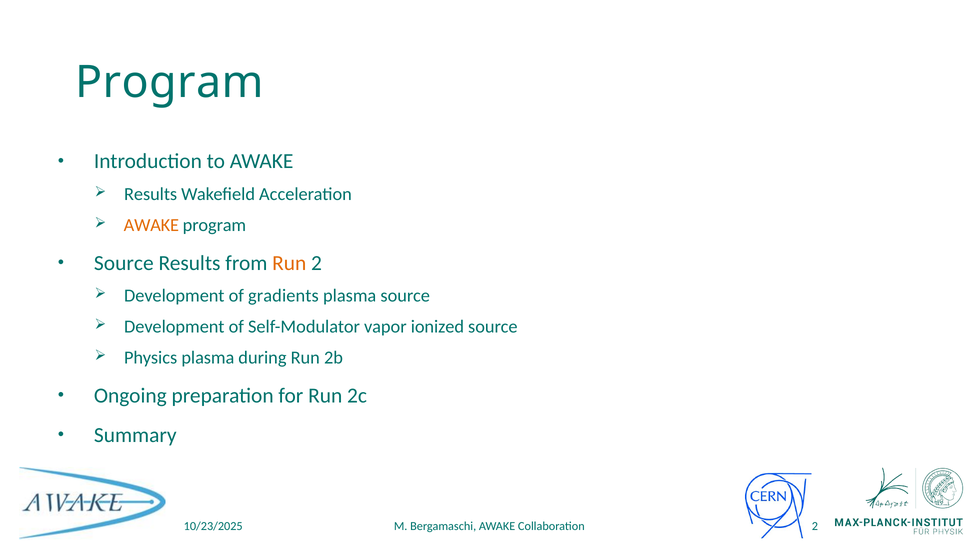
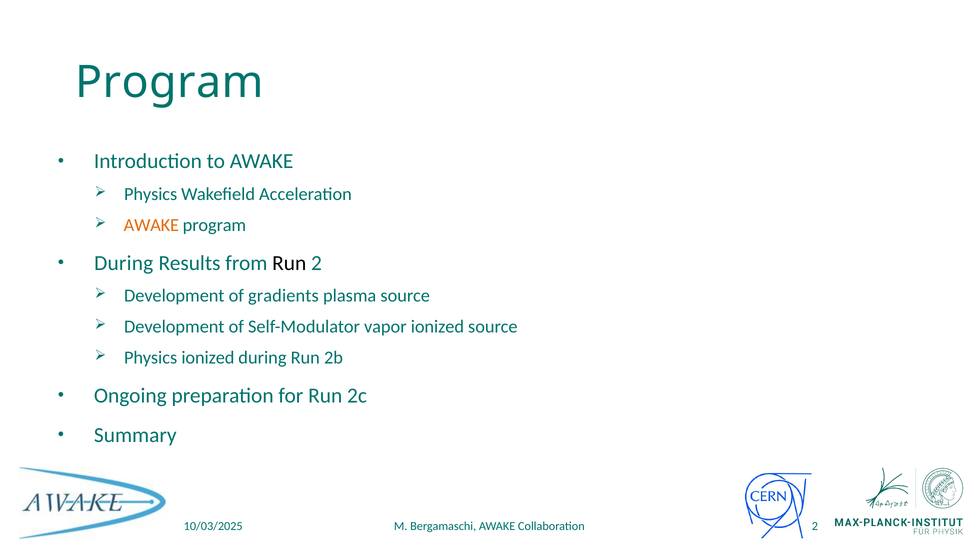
Results at (151, 194): Results -> Physics
Source at (124, 263): Source -> During
Run at (289, 263) colour: orange -> black
Physics plasma: plasma -> ionized
10/23/2025: 10/23/2025 -> 10/03/2025
